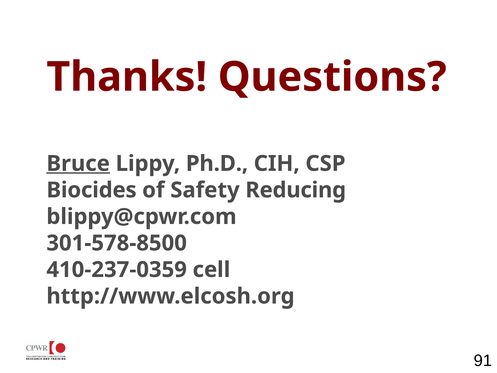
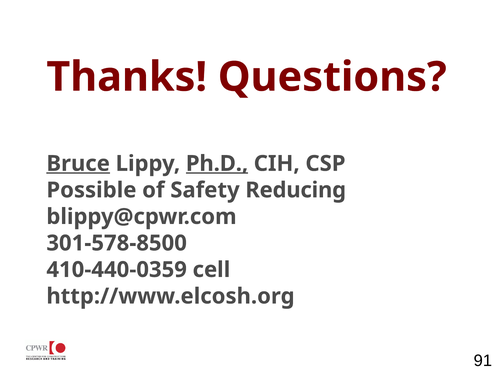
Ph.D underline: none -> present
Biocides: Biocides -> Possible
410-237-0359: 410-237-0359 -> 410-440-0359
